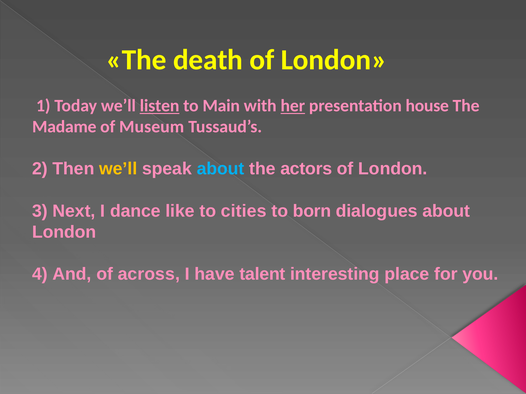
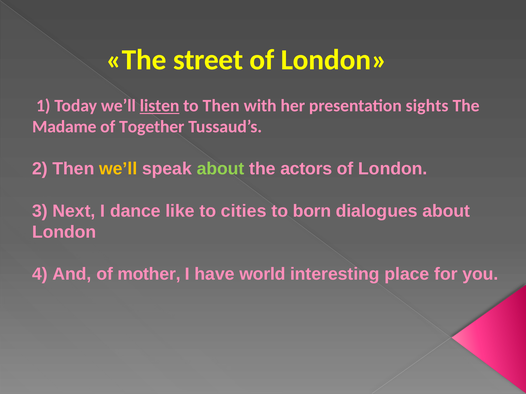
death: death -> street
to Main: Main -> Then
her underline: present -> none
house: house -> sights
Museum: Museum -> Together
about at (221, 169) colour: light blue -> light green
across: across -> mother
talent: talent -> world
